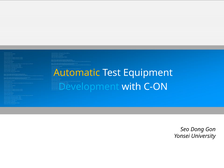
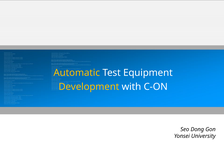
Development colour: light blue -> yellow
